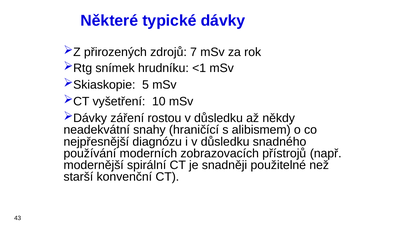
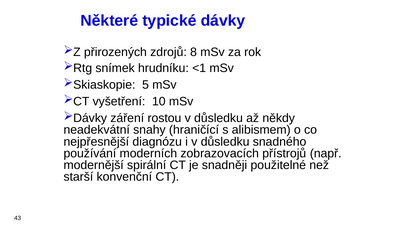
7: 7 -> 8
